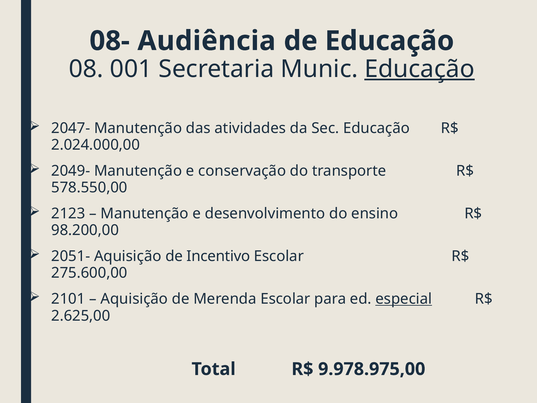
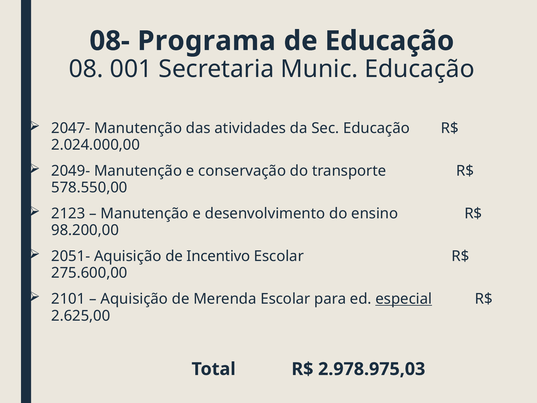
Audiência: Audiência -> Programa
Educação at (419, 69) underline: present -> none
9.978.975,00: 9.978.975,00 -> 2.978.975,03
